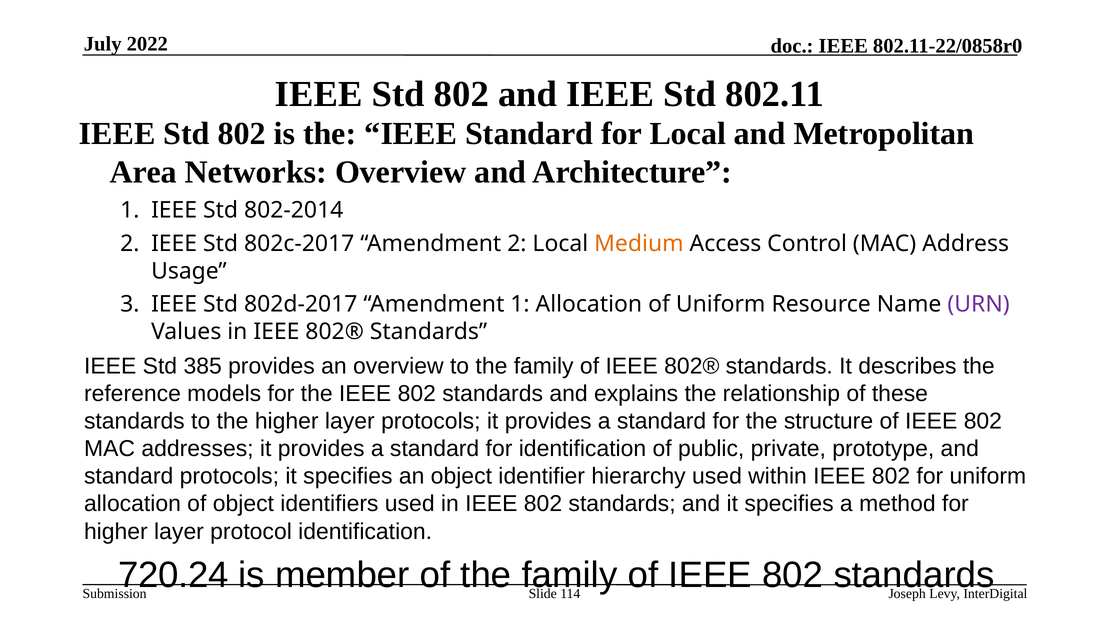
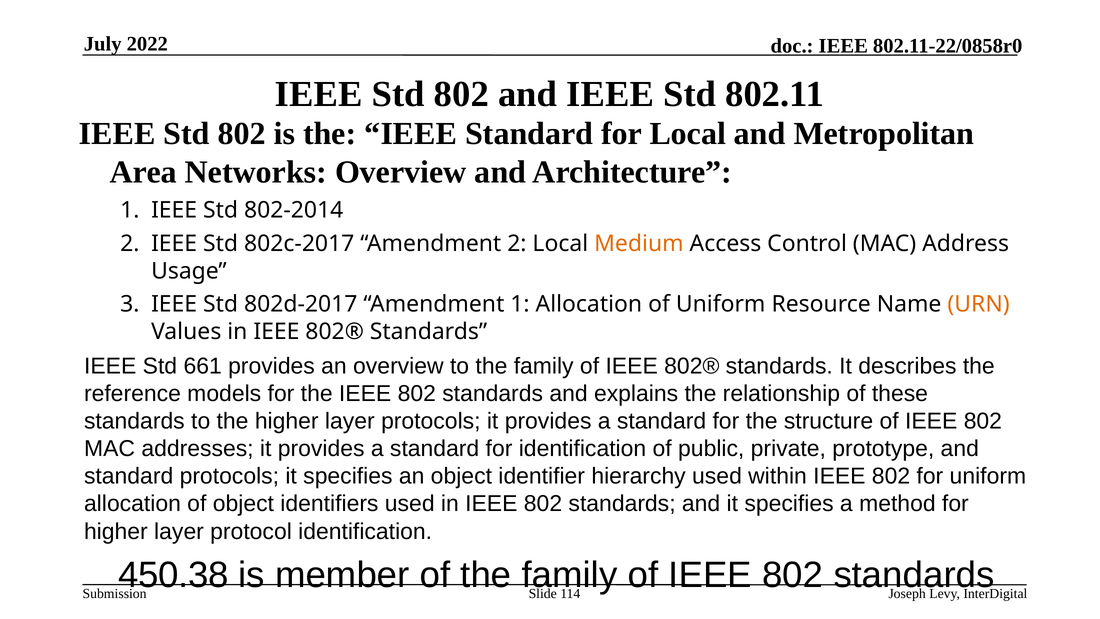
URN colour: purple -> orange
385: 385 -> 661
720.24: 720.24 -> 450.38
